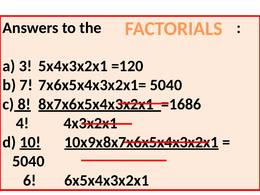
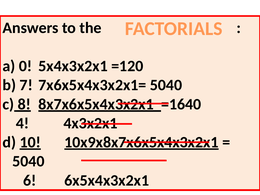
3: 3 -> 0
=1686: =1686 -> =1640
